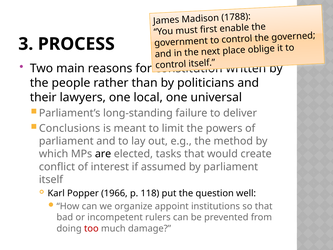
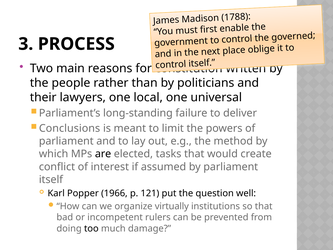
118: 118 -> 121
appoint: appoint -> virtually
too colour: red -> black
